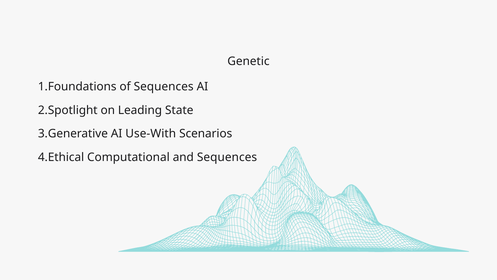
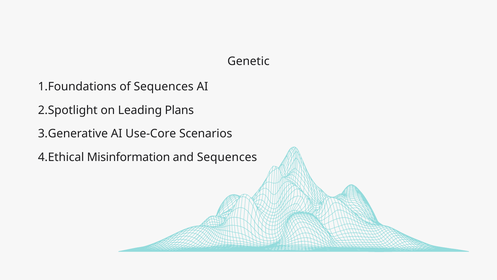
State: State -> Plans
Use-With: Use-With -> Use-Core
Computational: Computational -> Misinformation
